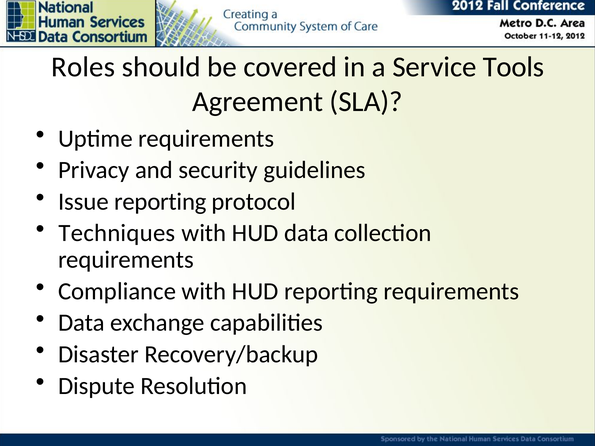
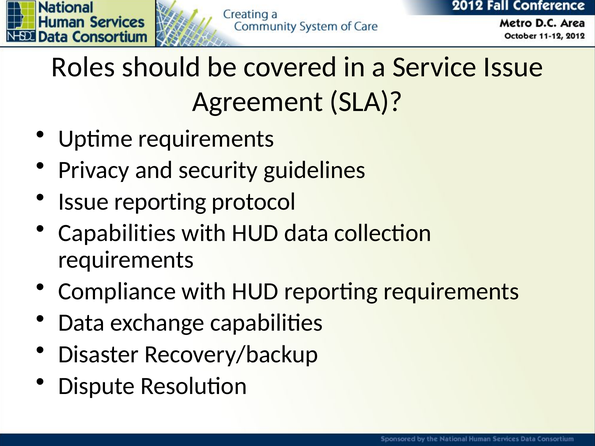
Service Tools: Tools -> Issue
Techniques at (117, 233): Techniques -> Capabilities
